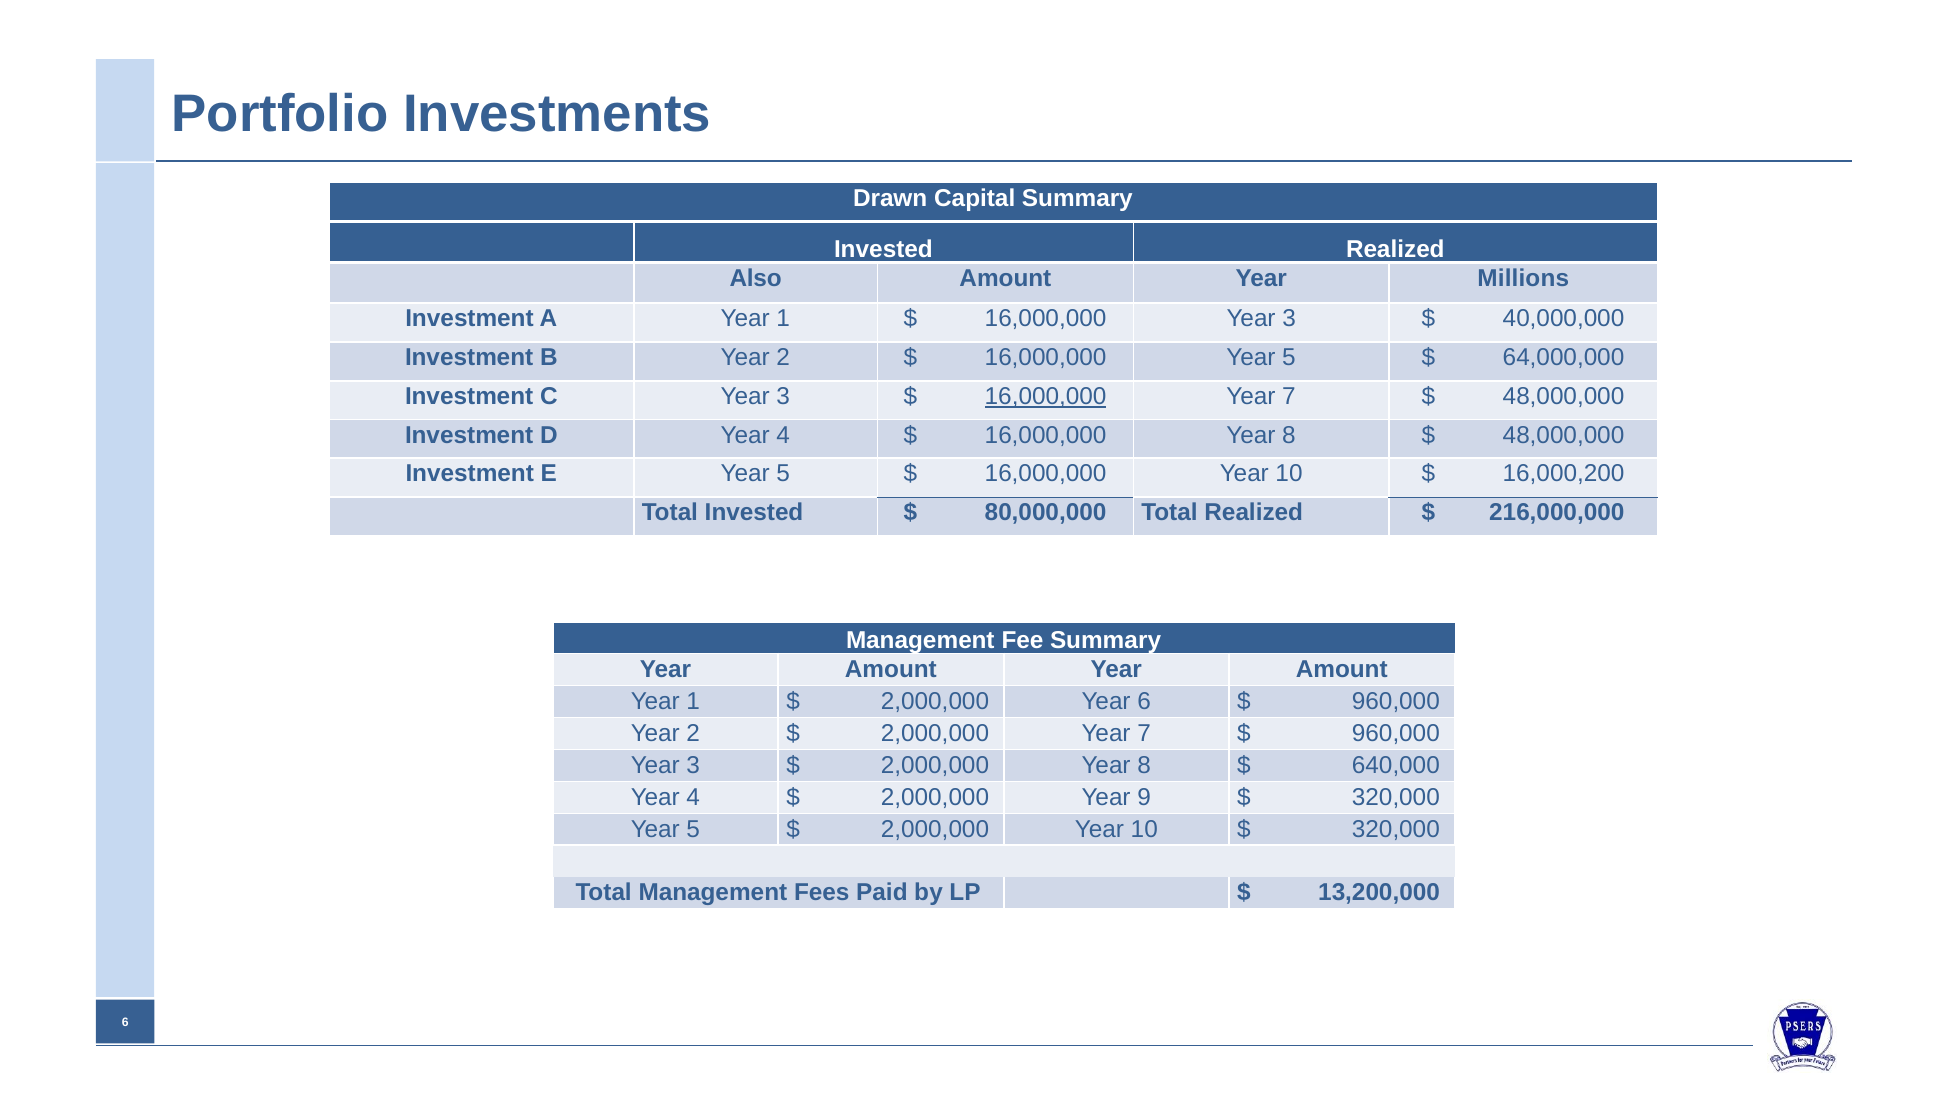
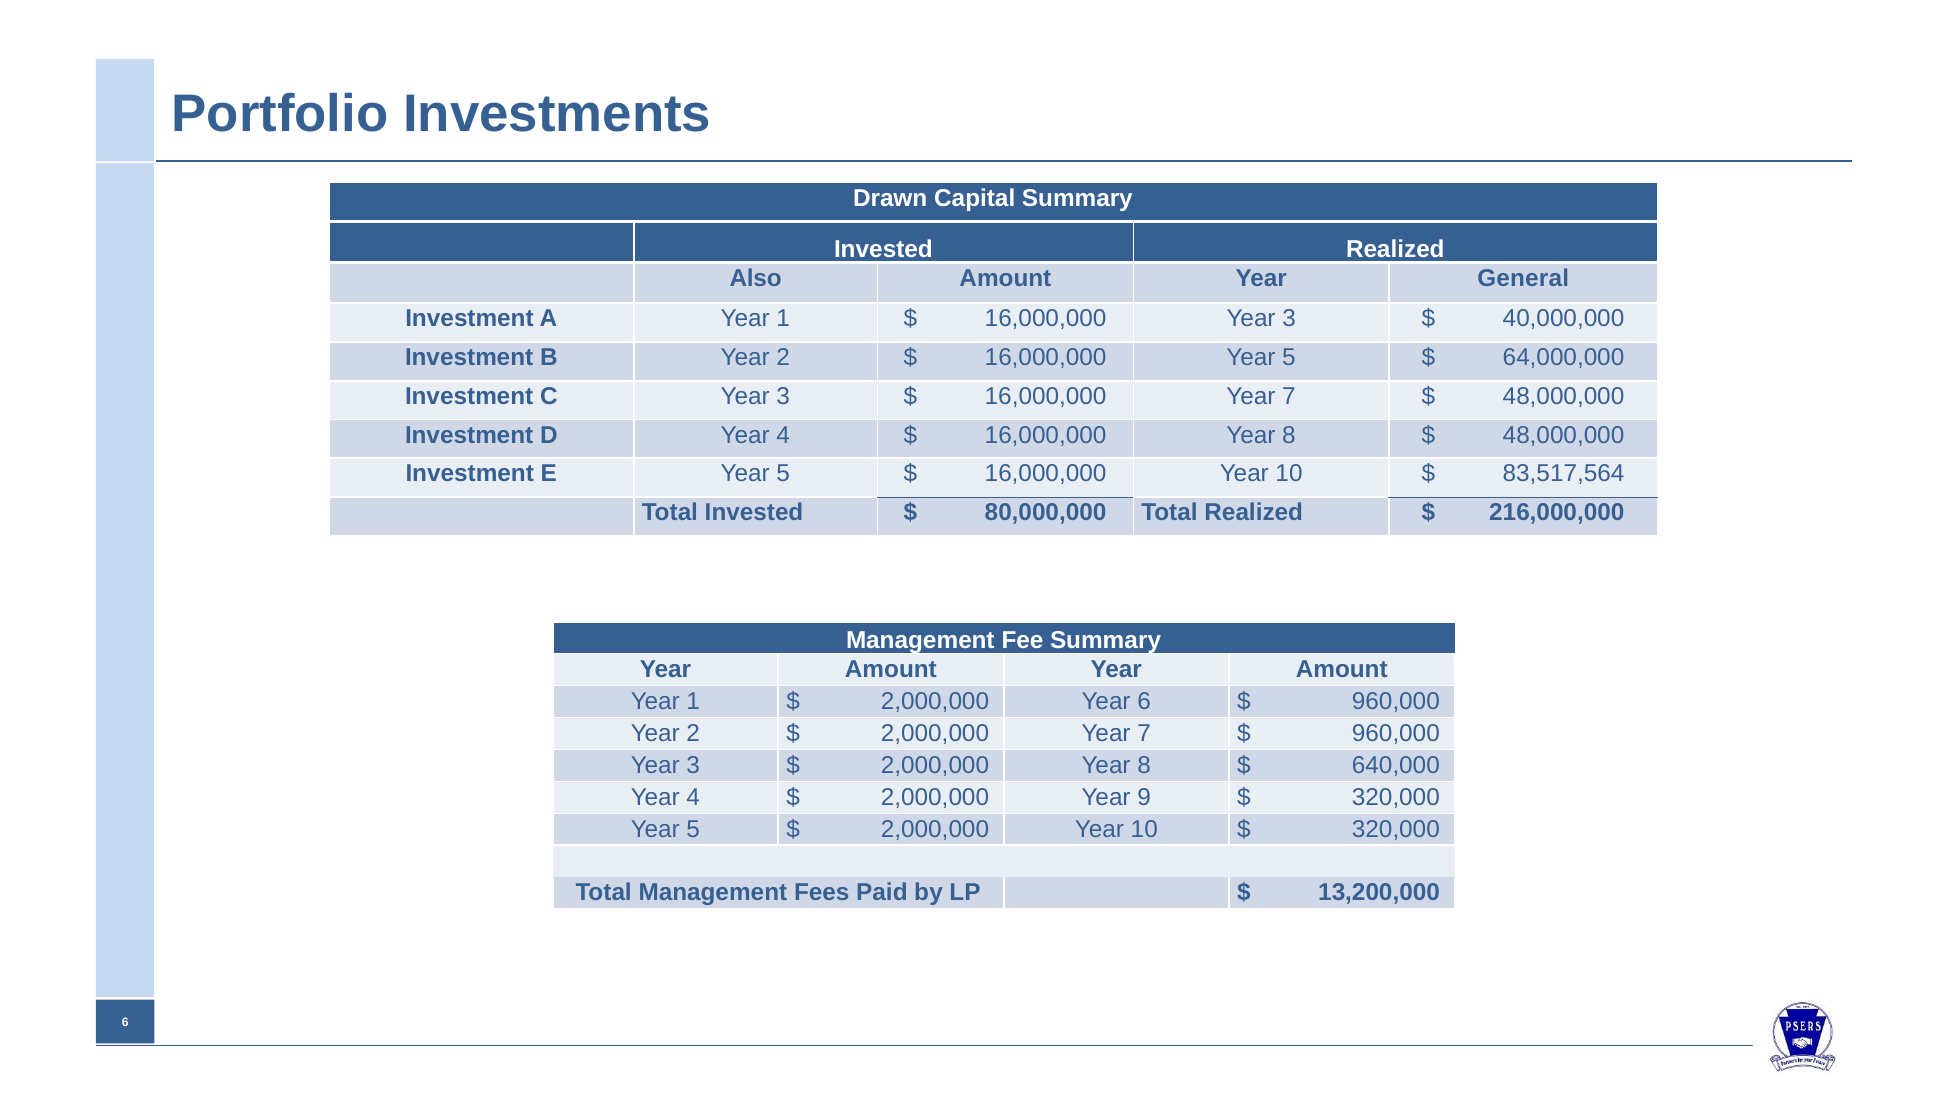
Millions: Millions -> General
16,000,000 at (1046, 396) underline: present -> none
16,000,200: 16,000,200 -> 83,517,564
